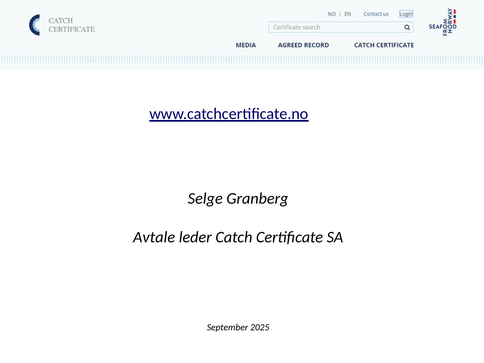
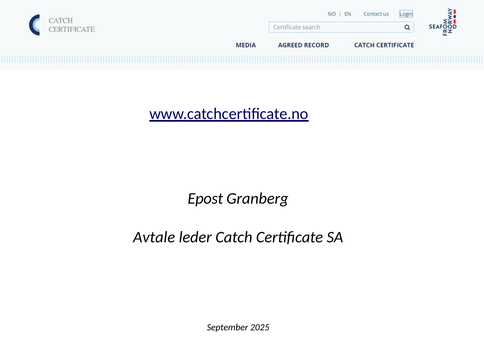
Selge: Selge -> Epost
